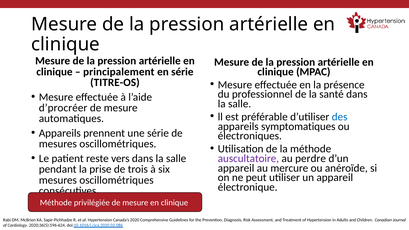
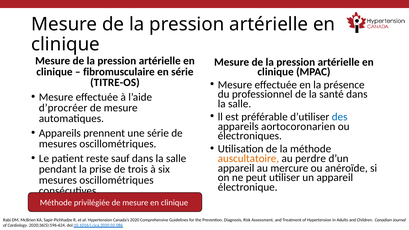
principalement: principalement -> fibromusculaire
symptomatiques: symptomatiques -> aortocoronarien
vers: vers -> sauf
auscultatoire colour: purple -> orange
